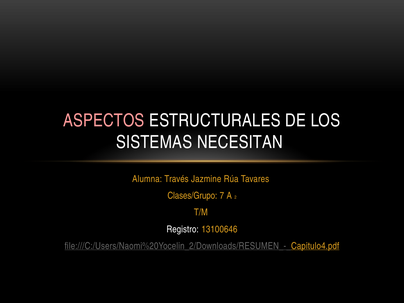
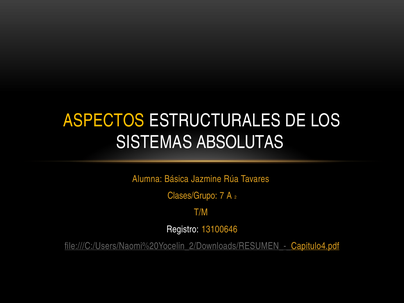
ASPECTOS colour: pink -> yellow
NECESITAN: NECESITAN -> ABSOLUTAS
Través: Través -> Básica
